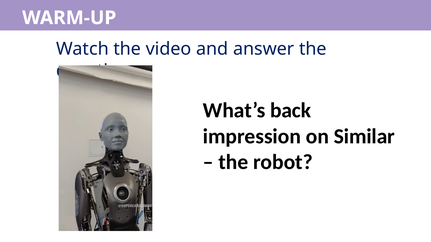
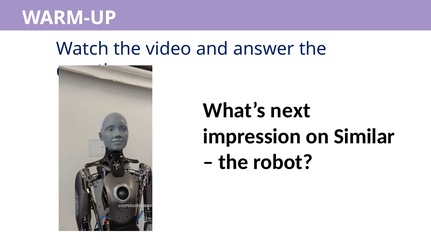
back: back -> next
